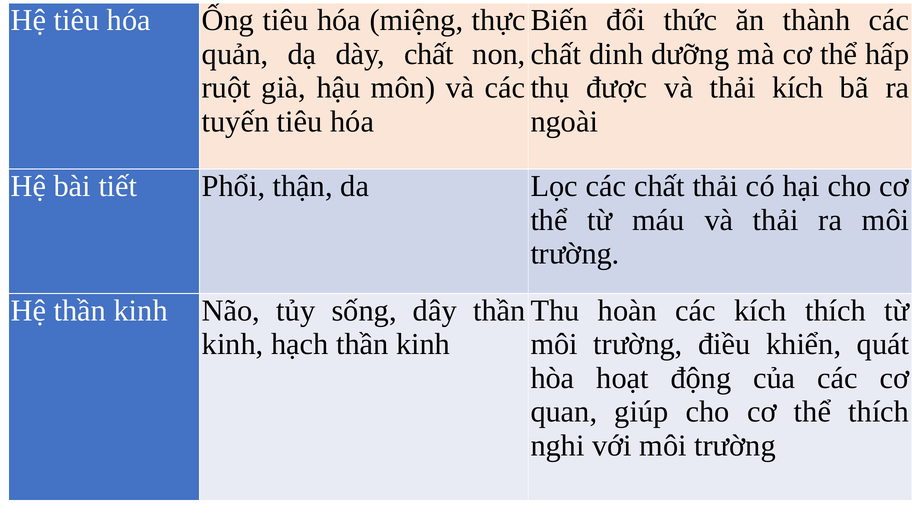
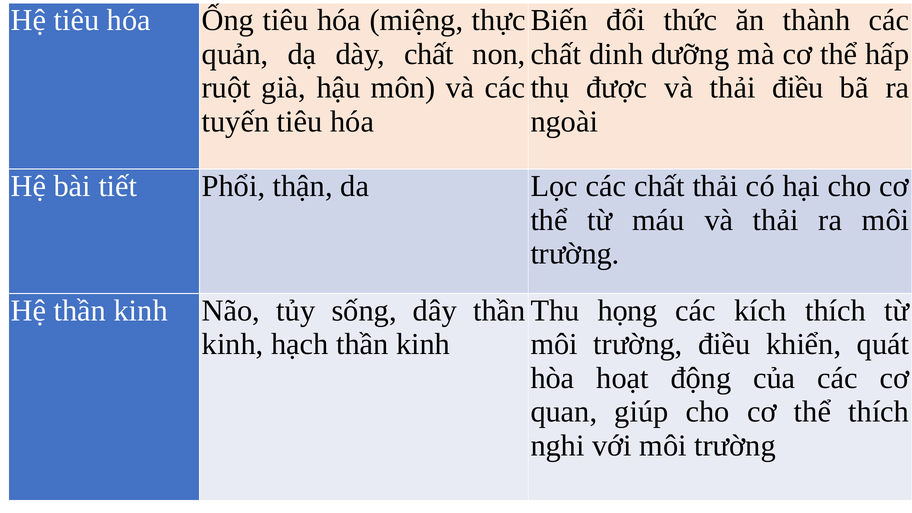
thải kích: kích -> điều
hoàn: hoàn -> họng
